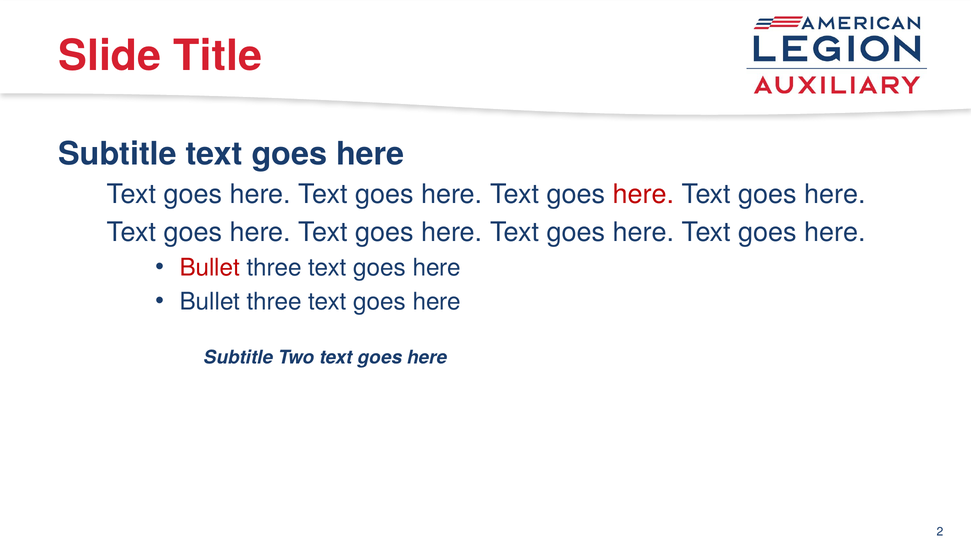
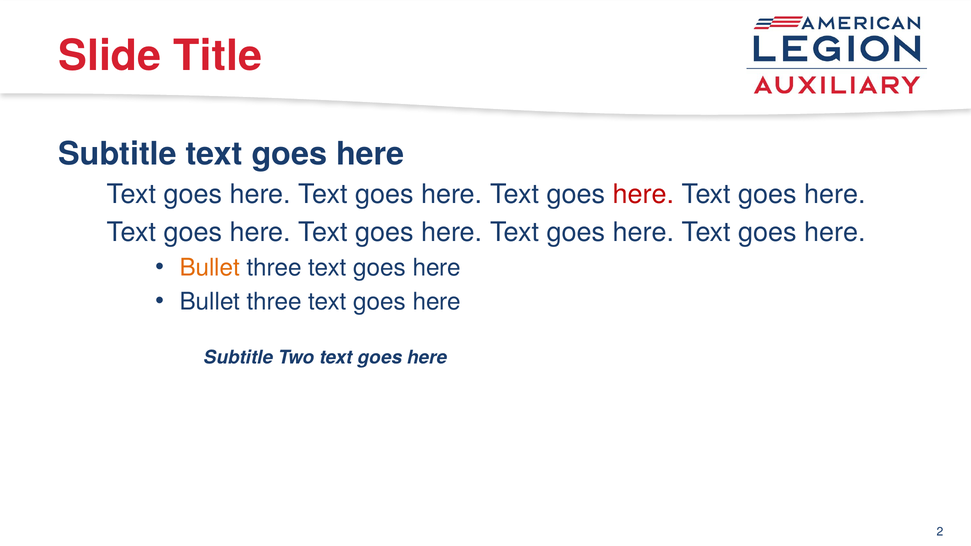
Bullet at (210, 268) colour: red -> orange
